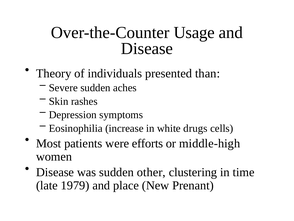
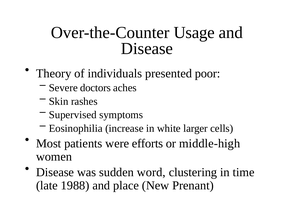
than: than -> poor
Severe sudden: sudden -> doctors
Depression: Depression -> Supervised
drugs: drugs -> larger
other: other -> word
1979: 1979 -> 1988
